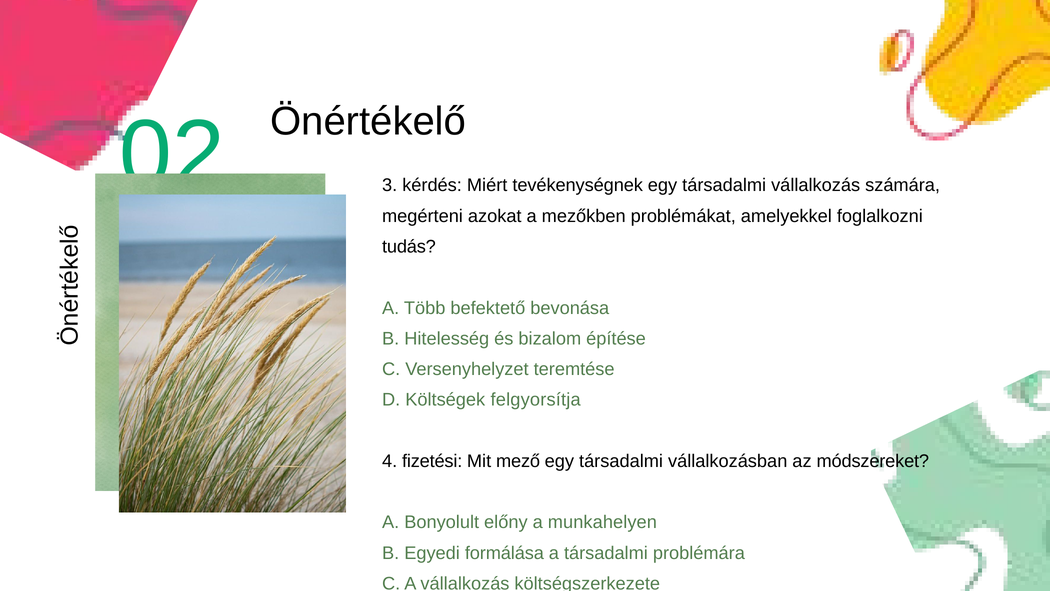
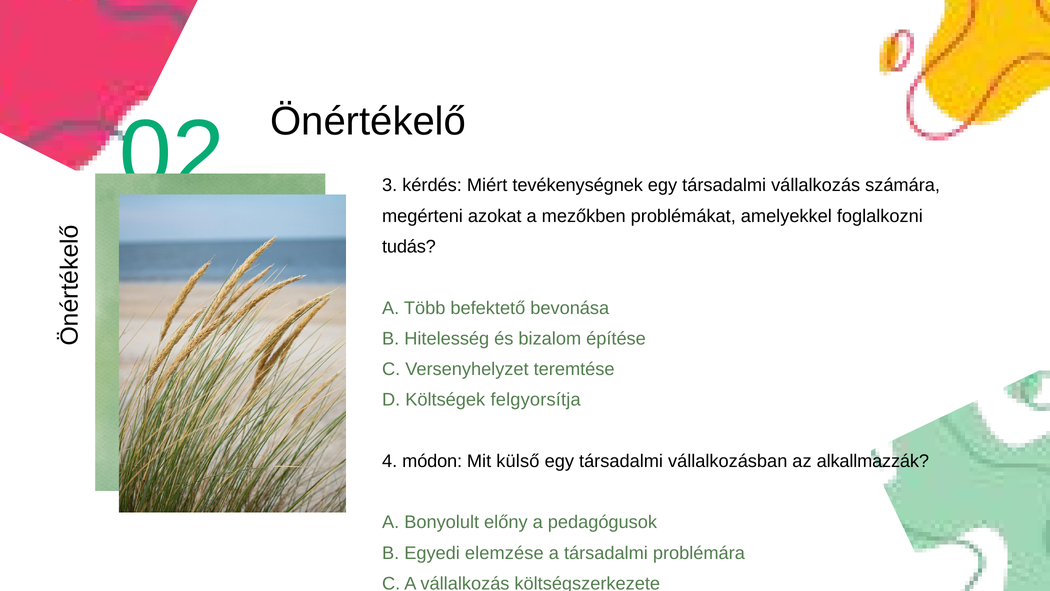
fizetési: fizetési -> módon
mező: mező -> külső
módszereket: módszereket -> alkallmazzák
munkahelyen: munkahelyen -> pedagógusok
formálása: formálása -> elemzése
